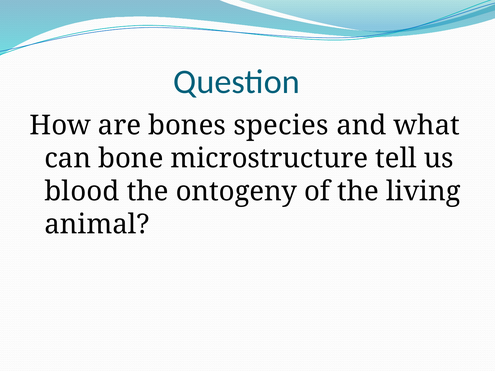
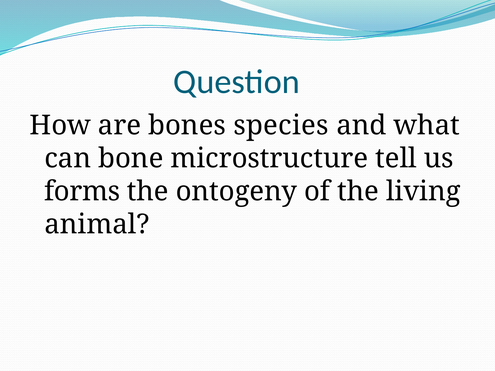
blood: blood -> forms
